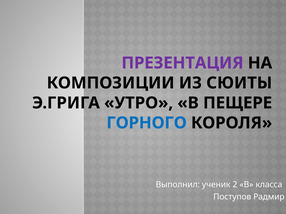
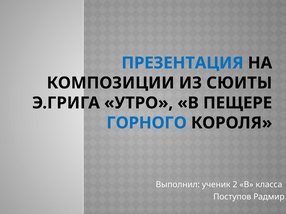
ПРЕЗЕНТАЦИЯ colour: purple -> blue
